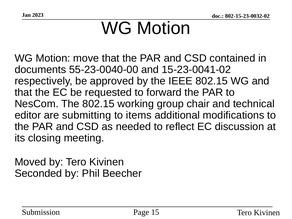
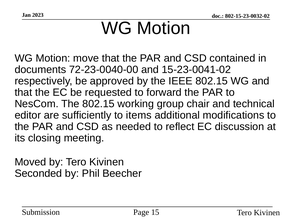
55-23-0040-00: 55-23-0040-00 -> 72-23-0040-00
submitting: submitting -> sufficiently
